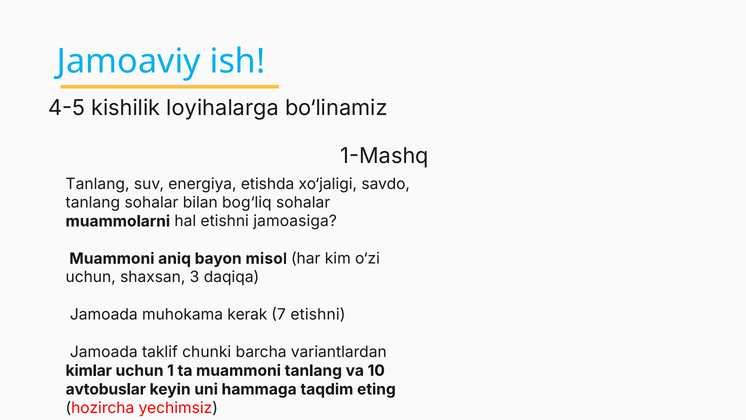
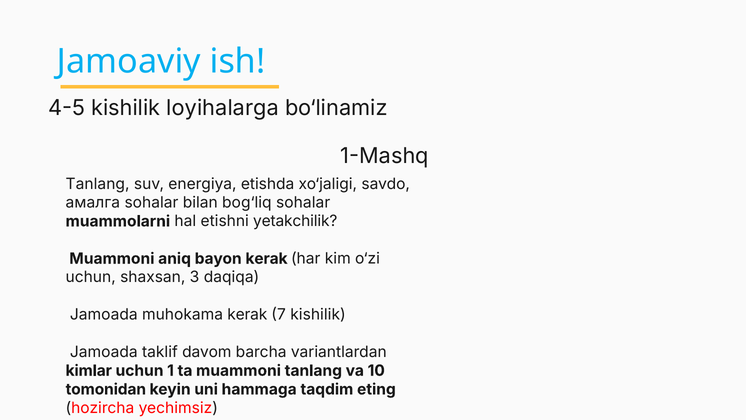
tanlang at (93, 202): tanlang -> амалга
jamoasiga: jamoasiga -> yetakchilik
bayon misol: misol -> kerak
7 etishni: etishni -> kishilik
chunki: chunki -> davom
avtobuslar: avtobuslar -> tomonidan
